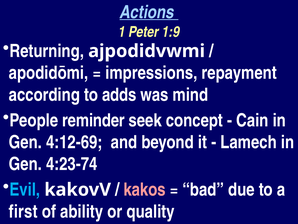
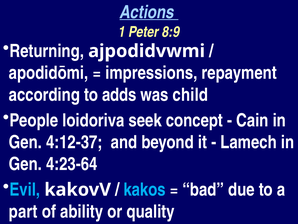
1:9: 1:9 -> 8:9
mind: mind -> child
reminder: reminder -> loidoriva
4:12-69: 4:12-69 -> 4:12-37
4:23-74: 4:23-74 -> 4:23-64
kakos colour: pink -> light blue
first: first -> part
